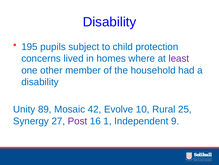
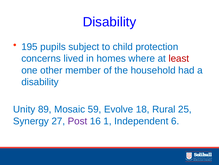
least colour: purple -> red
42: 42 -> 59
10: 10 -> 18
9: 9 -> 6
